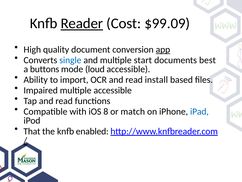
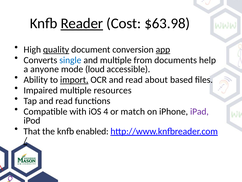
$99.09: $99.09 -> $63.98
quality underline: none -> present
start: start -> from
best: best -> help
buttons: buttons -> anyone
import underline: none -> present
install: install -> about
multiple accessible: accessible -> resources
8: 8 -> 4
iPad colour: blue -> purple
